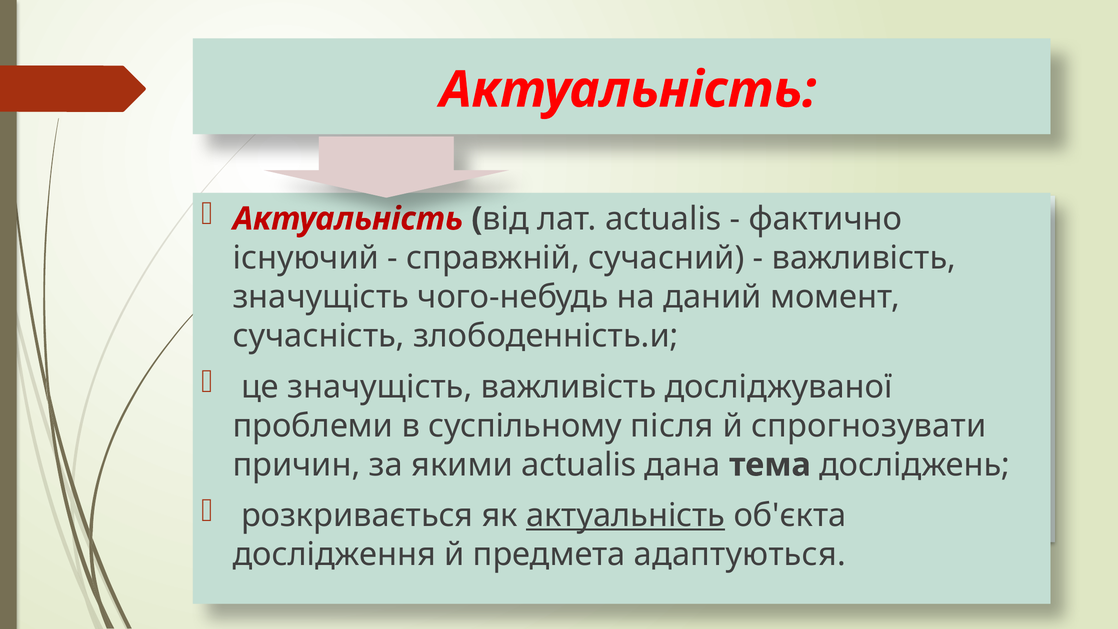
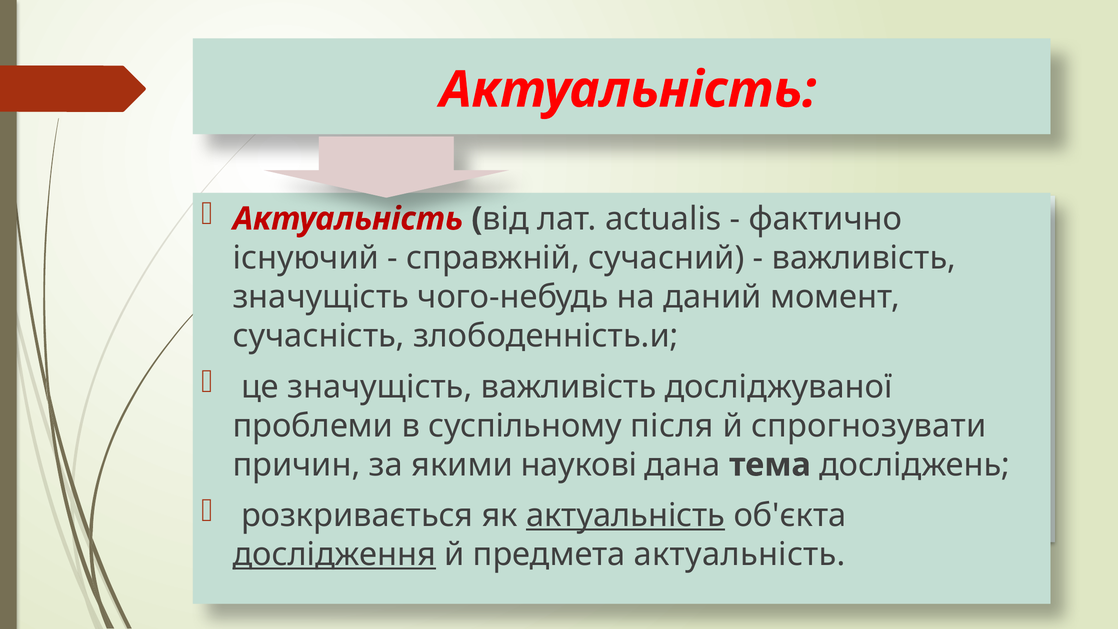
якими actualis: actualis -> наукові
дослідження at (334, 555) underline: none -> present
предмета адаптуються: адаптуються -> актуальність
